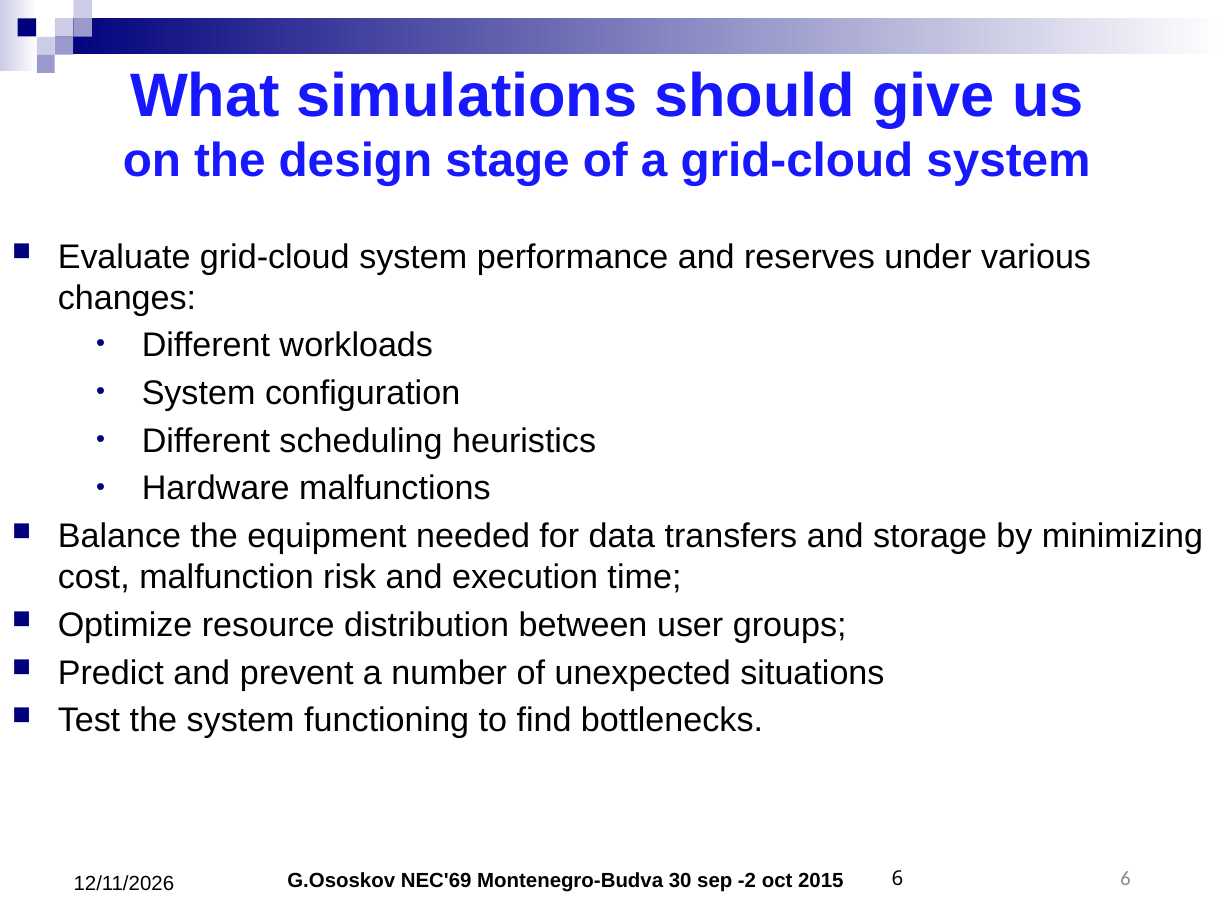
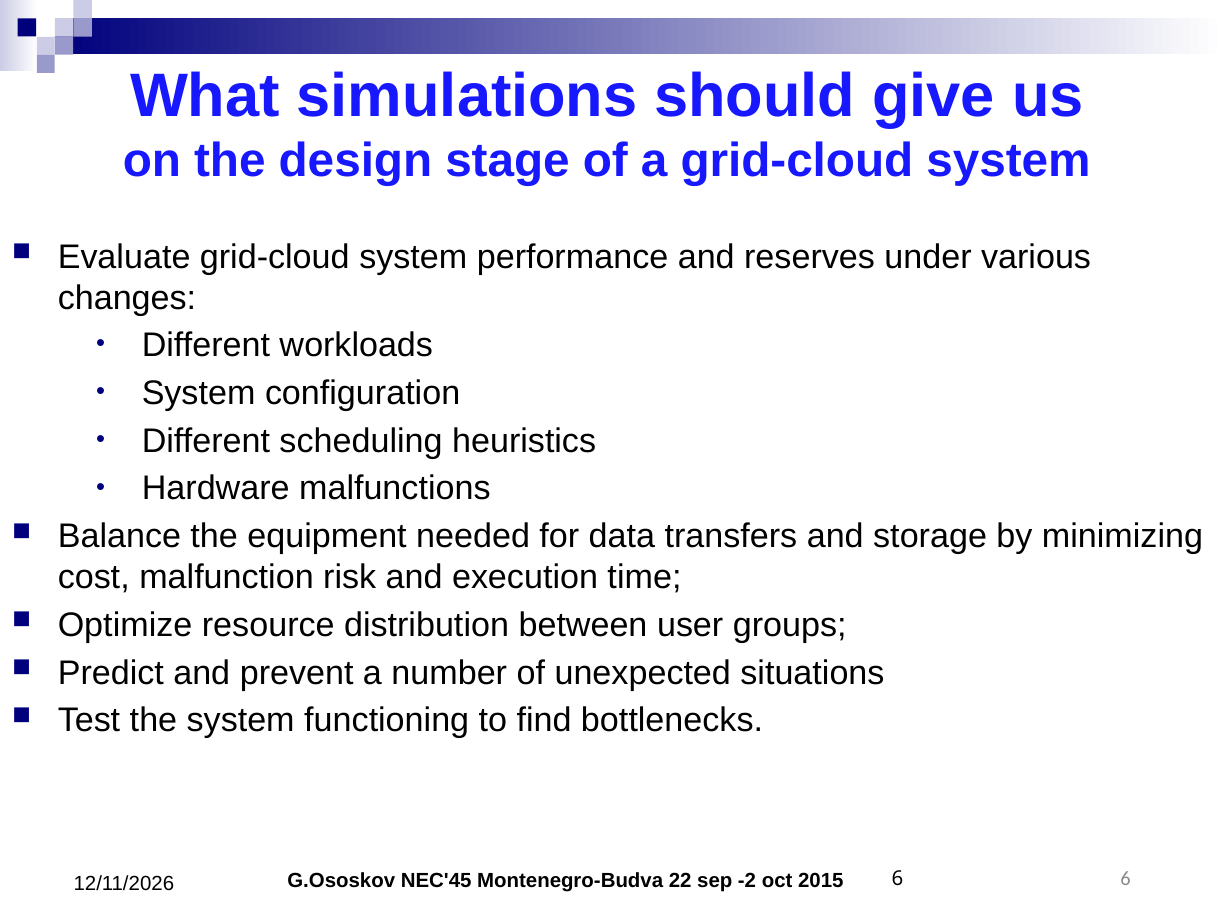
NEC'69: NEC'69 -> NEC'45
30: 30 -> 22
